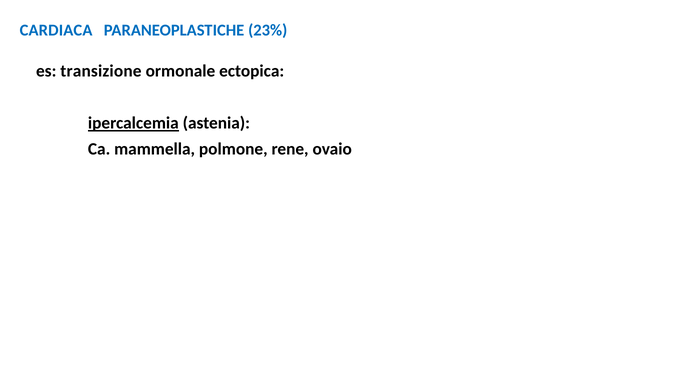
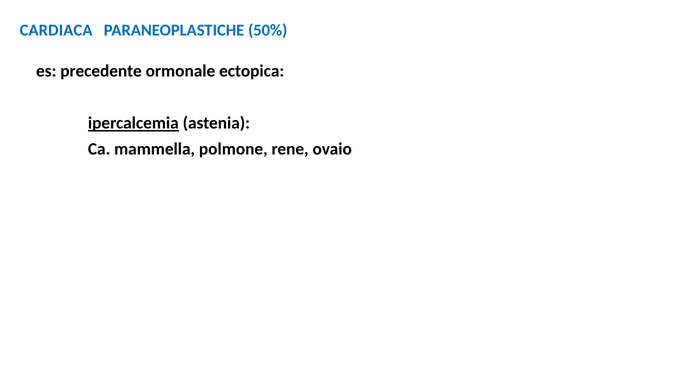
23%: 23% -> 50%
transizione: transizione -> precedente
